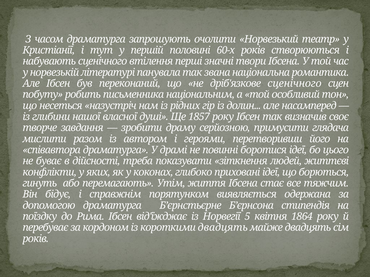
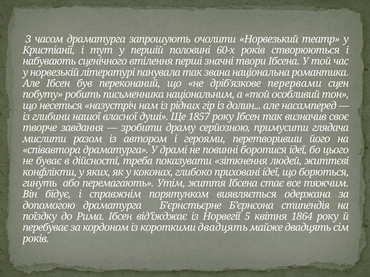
дріб'язкове сценічного: сценічного -> перервами
